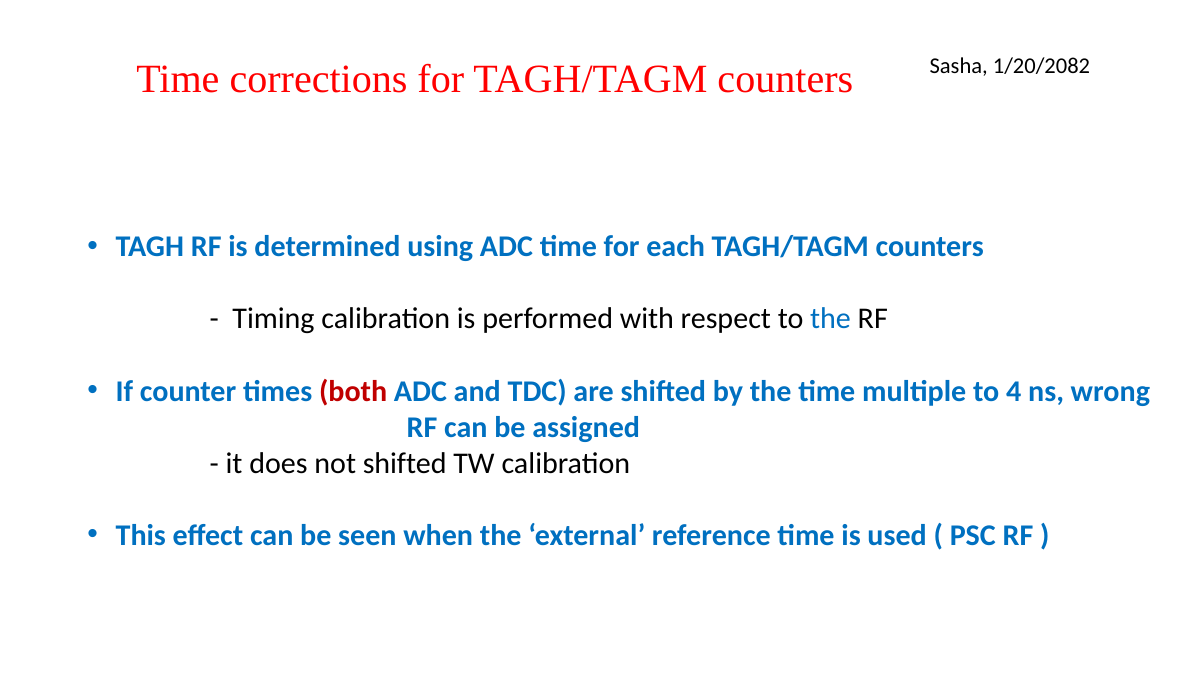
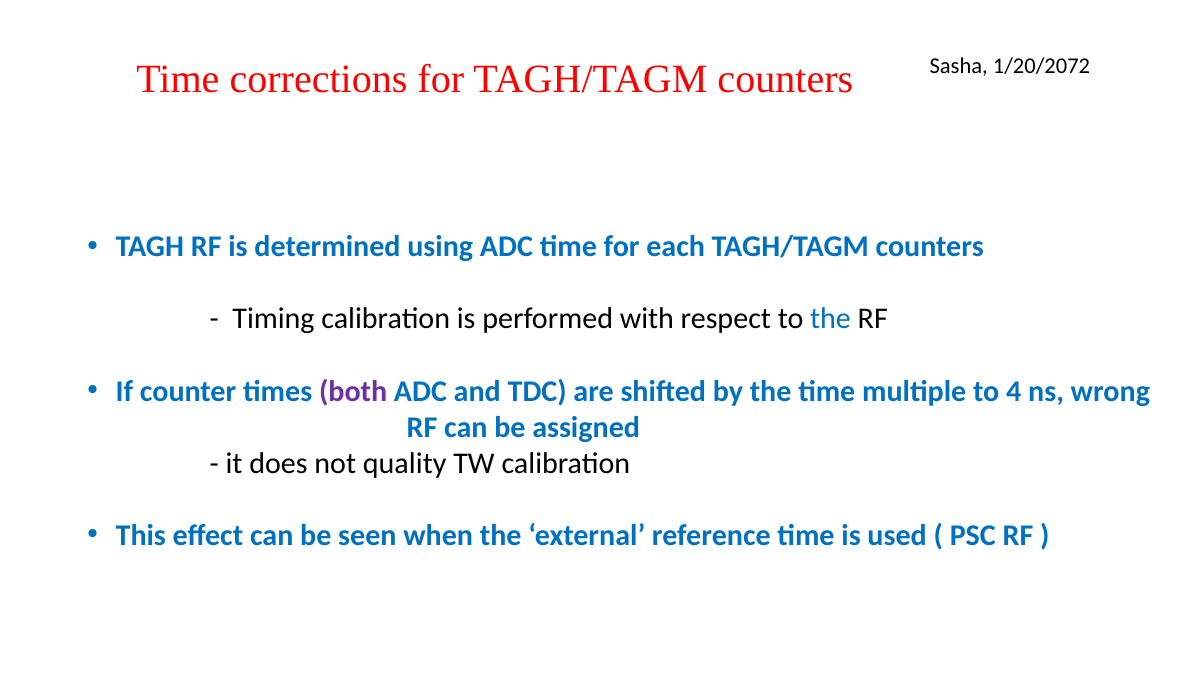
1/20/2082: 1/20/2082 -> 1/20/2072
both colour: red -> purple
not shifted: shifted -> quality
